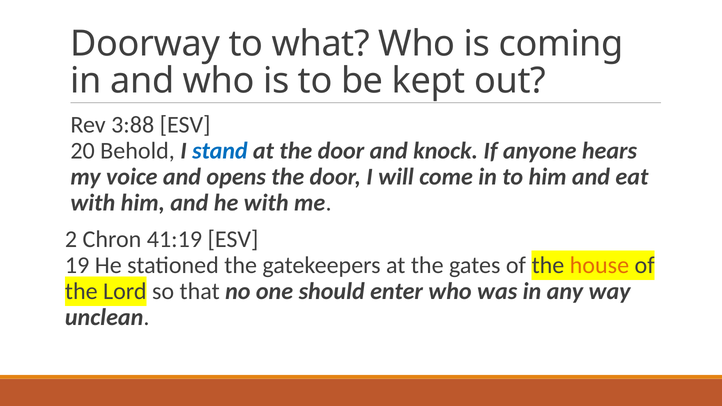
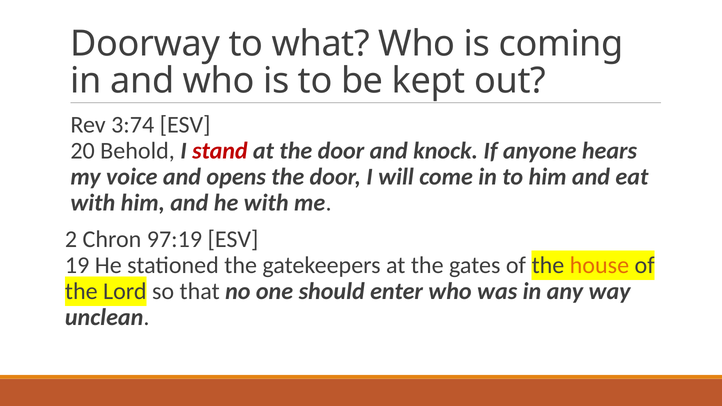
3:88: 3:88 -> 3:74
stand colour: blue -> red
41:19: 41:19 -> 97:19
